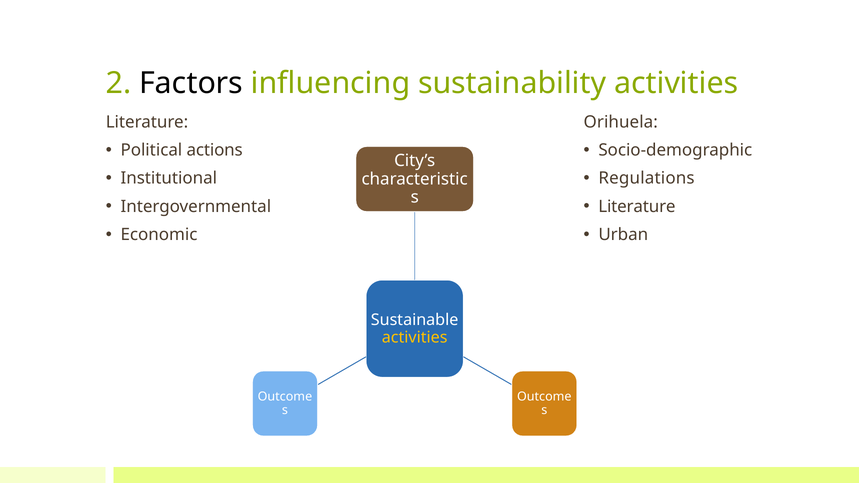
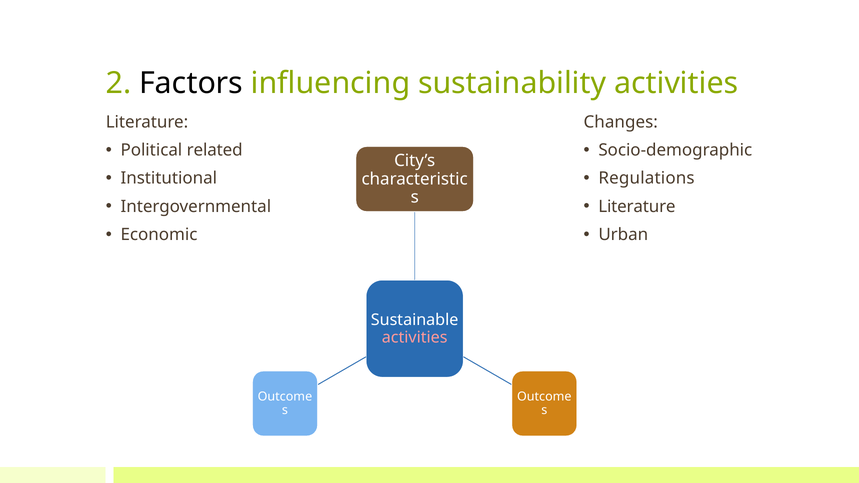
Orihuela: Orihuela -> Changes
actions: actions -> related
activities at (415, 337) colour: yellow -> pink
